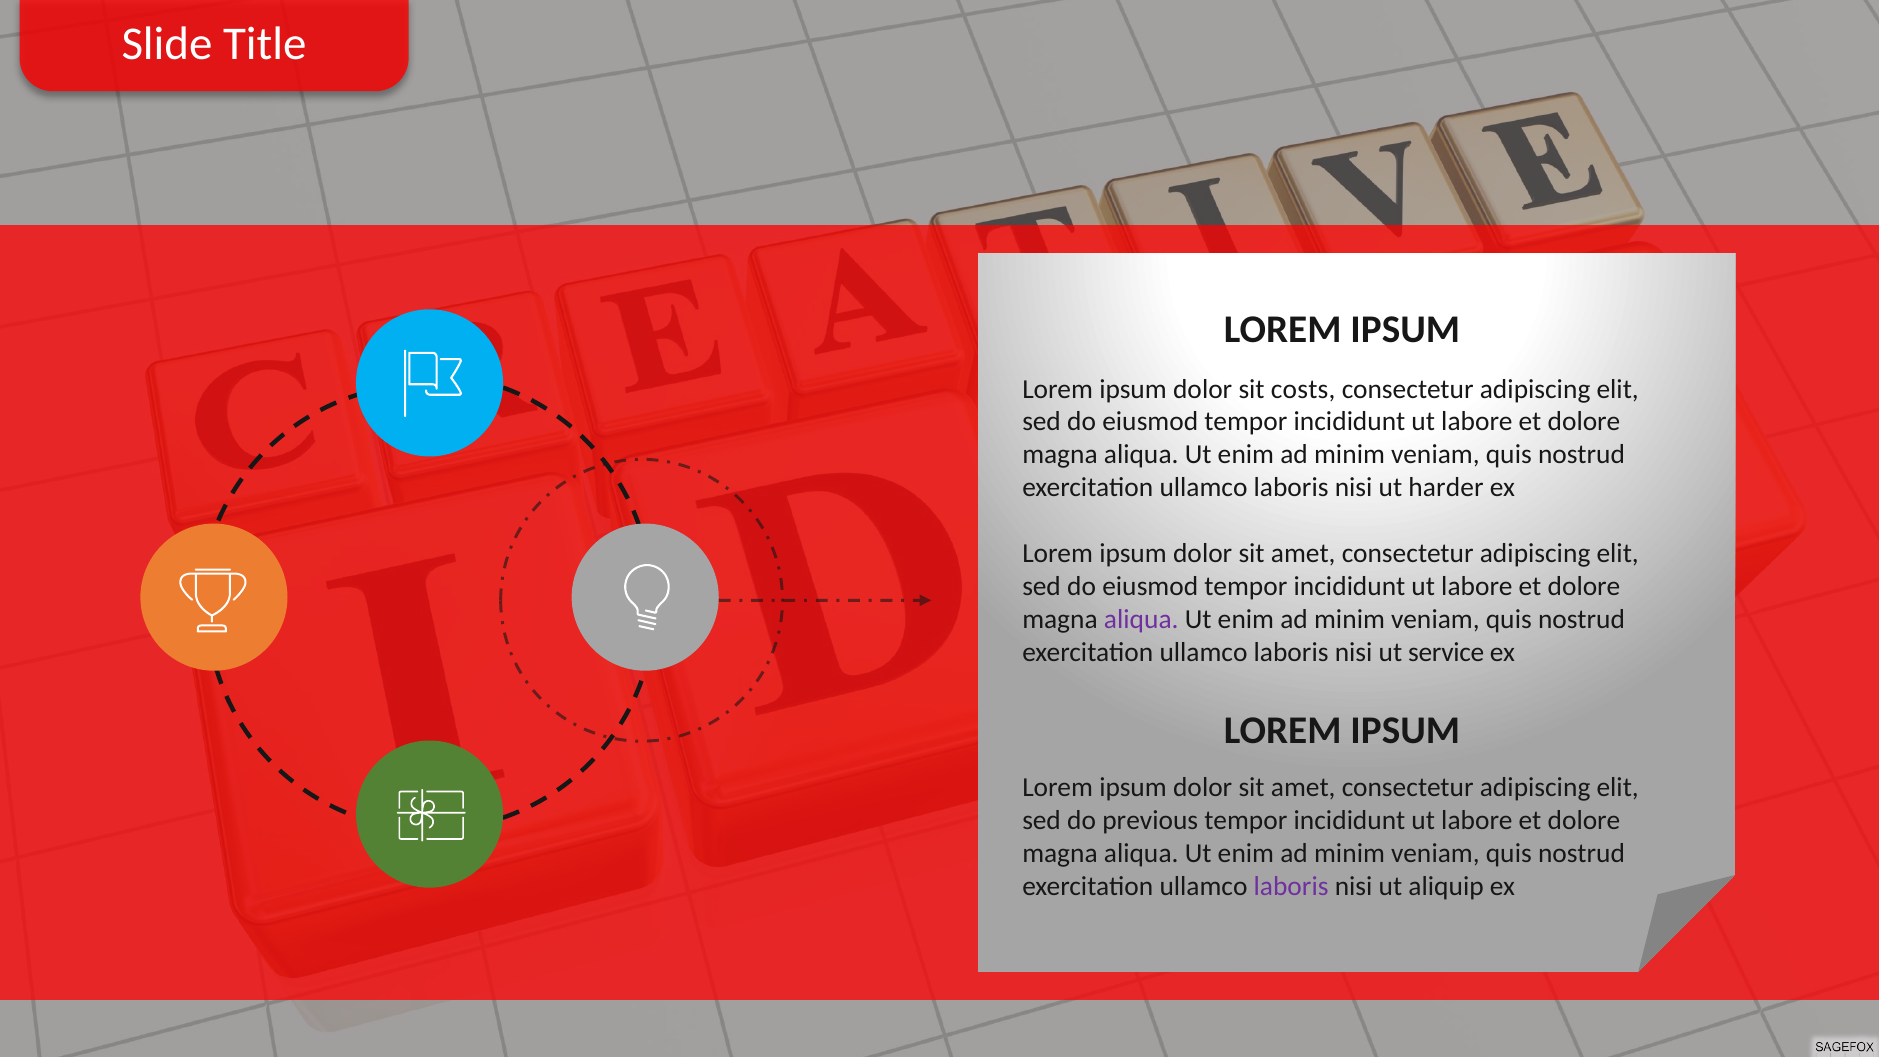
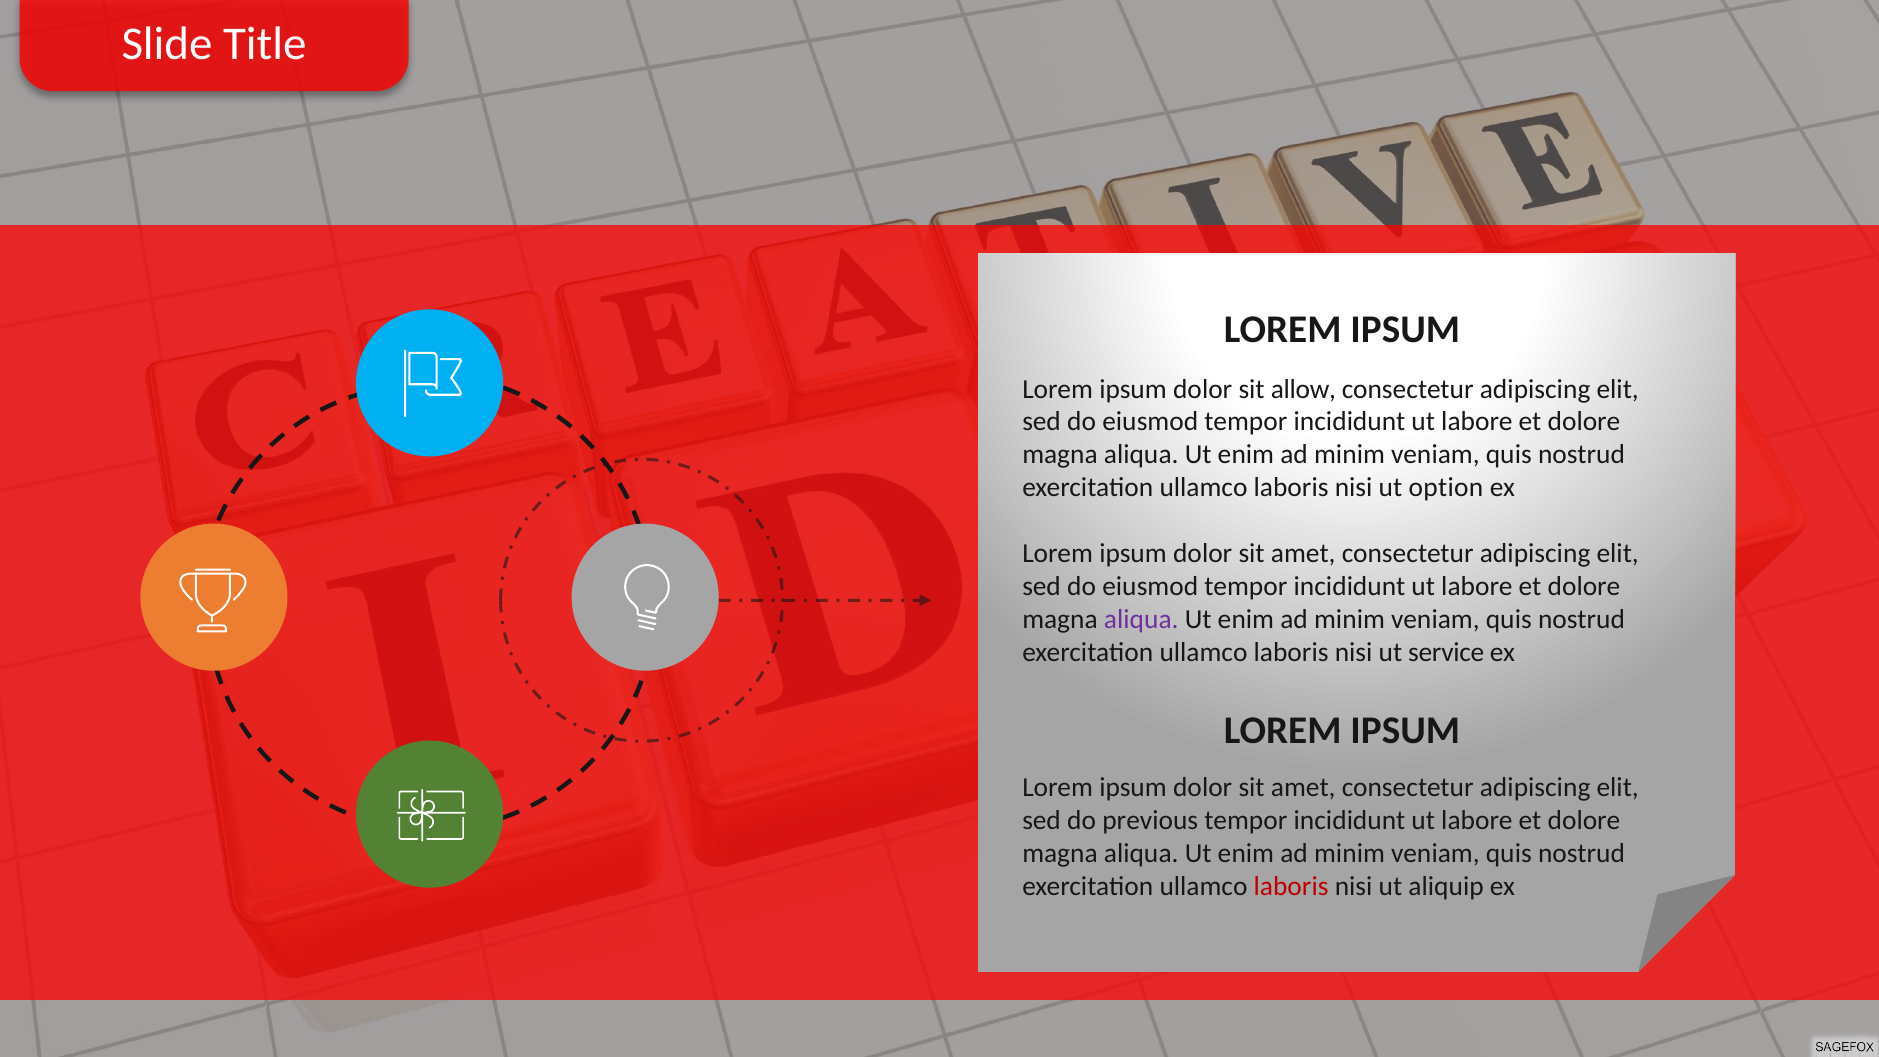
costs: costs -> allow
harder: harder -> option
laboris at (1291, 886) colour: purple -> red
